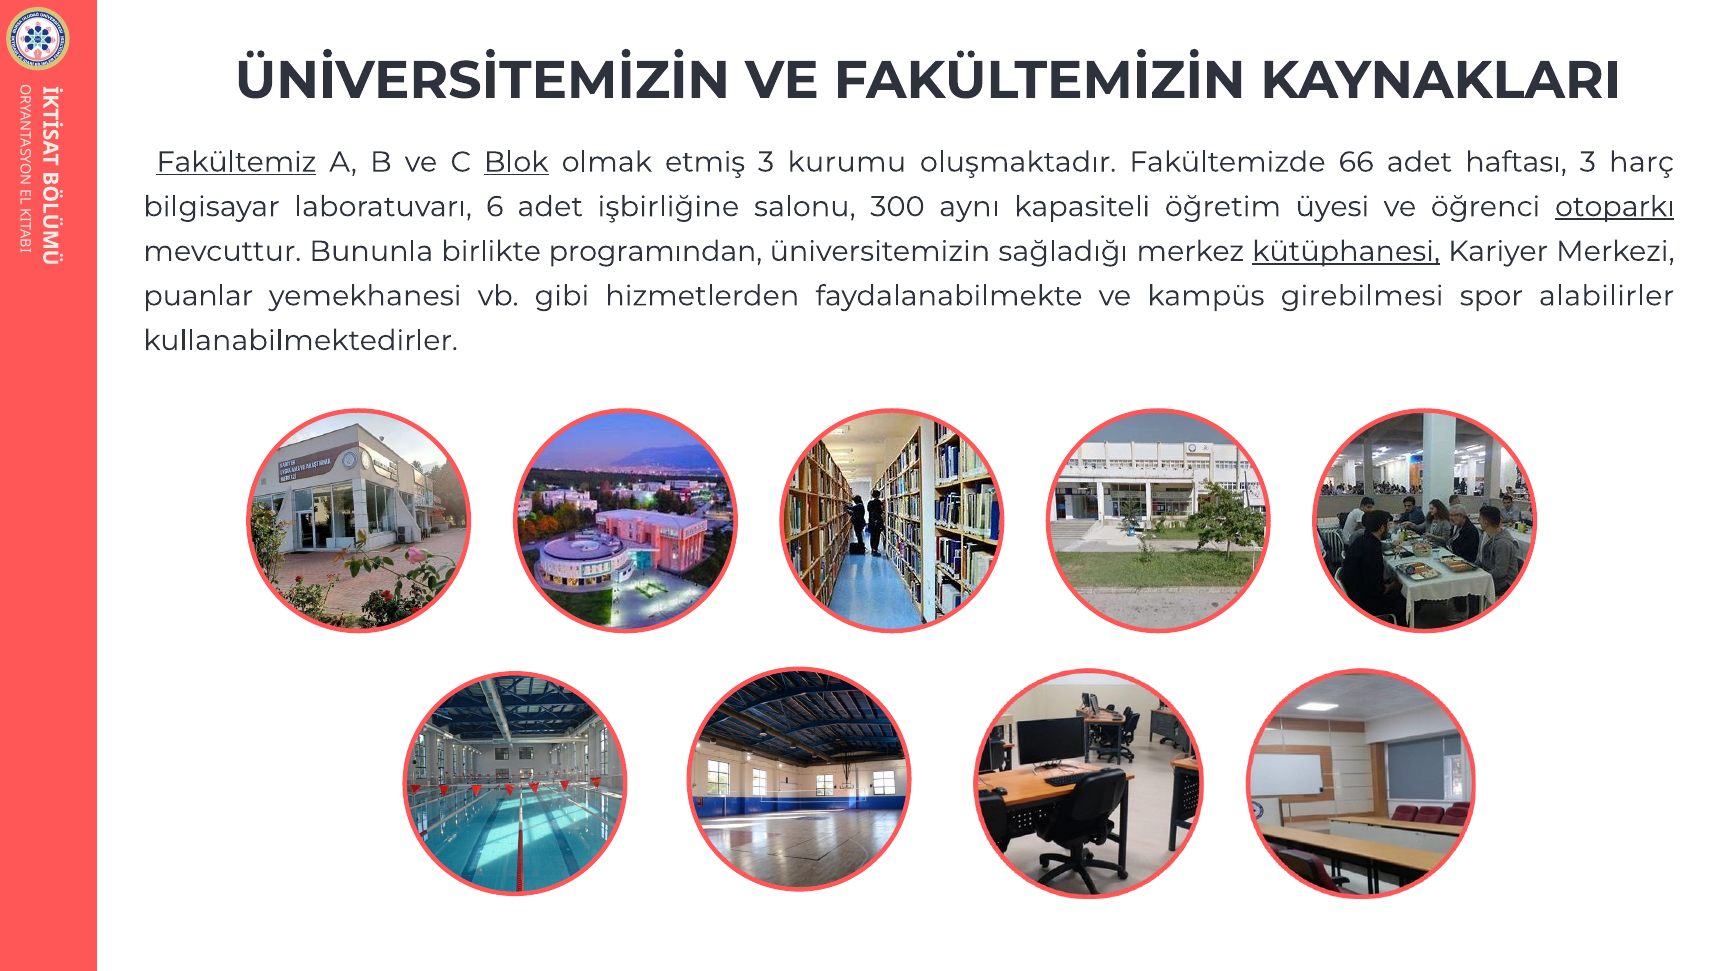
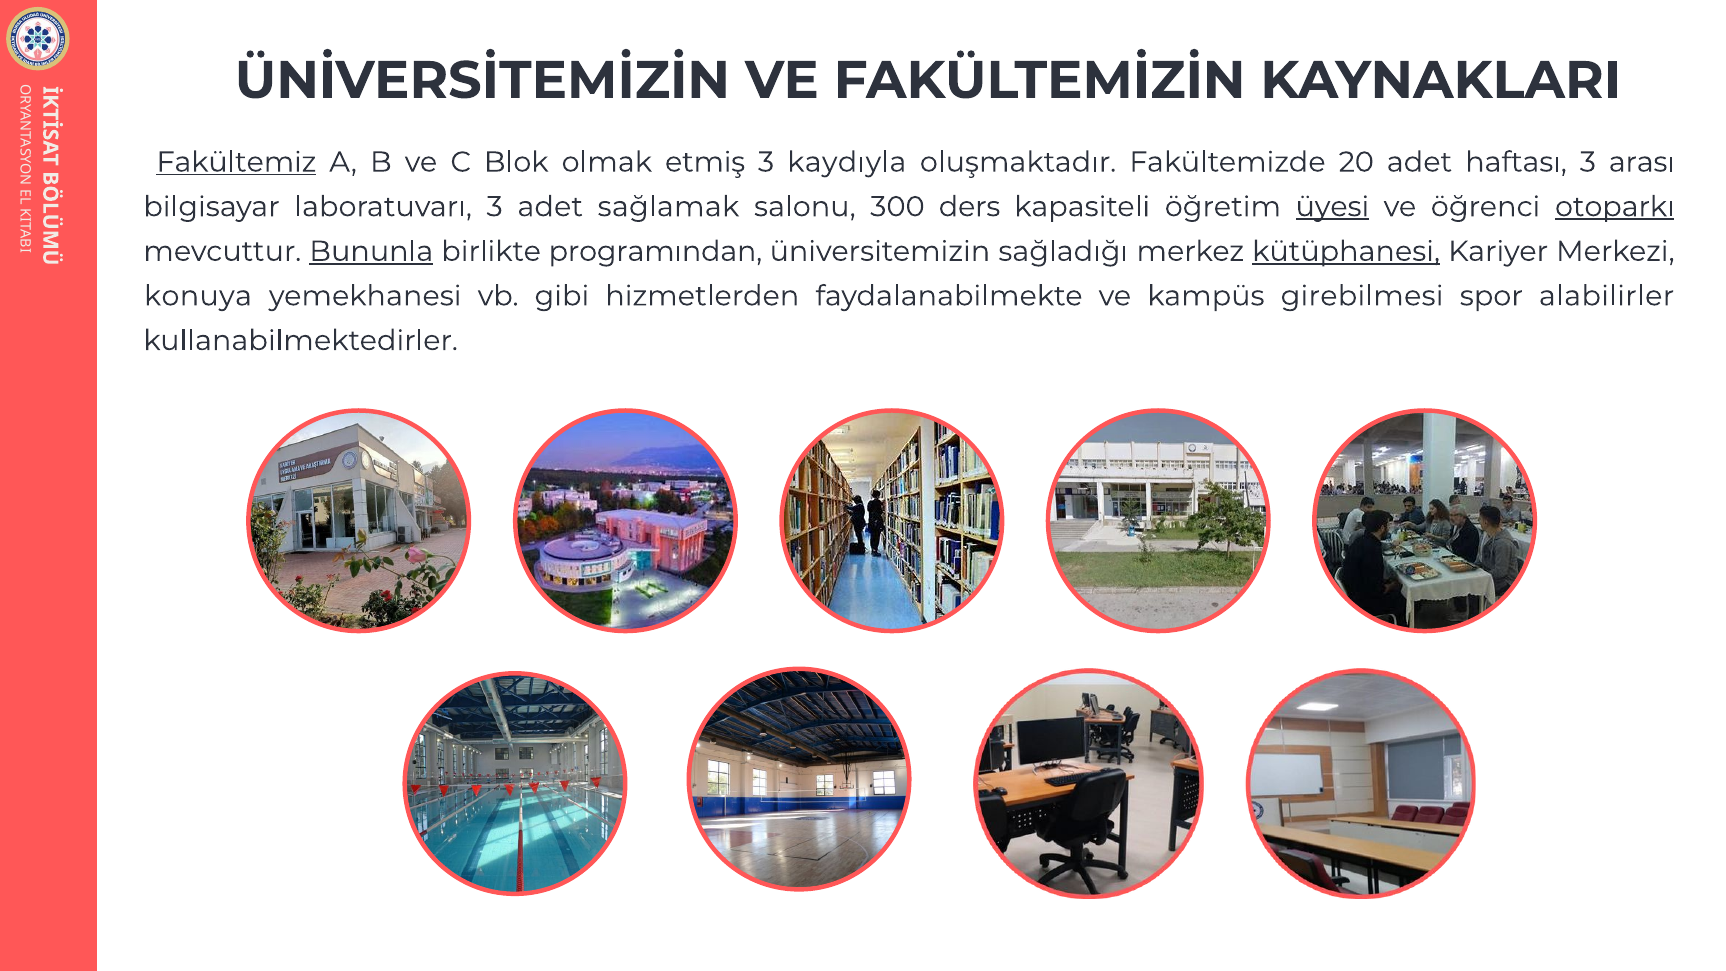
Blok underline: present -> none
kurumu: kurumu -> kaydıyla
66: 66 -> 20
harç: harç -> arası
laboratuvarı 6: 6 -> 3
işbirliğine: işbirliğine -> sağlamak
aynı: aynı -> ders
üyesi underline: none -> present
Bununla underline: none -> present
puanlar: puanlar -> konuya
